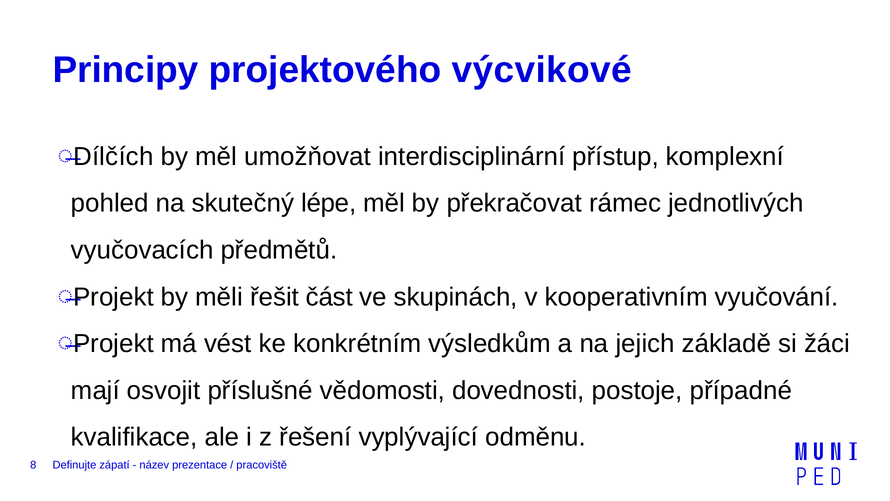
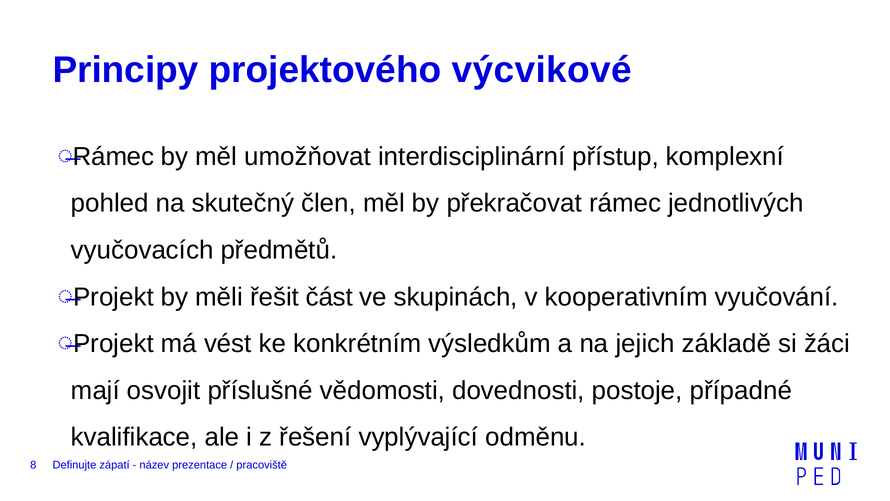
Dílčích at (113, 156): Dílčích -> Rámec
lépe: lépe -> člen
